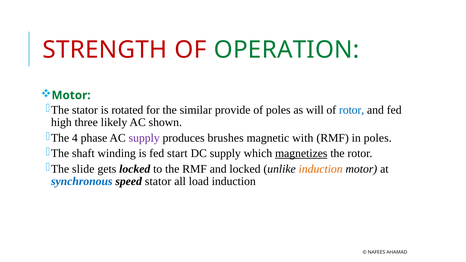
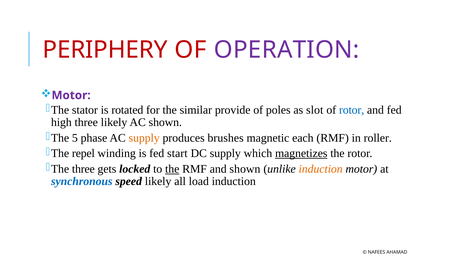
STRENGTH: STRENGTH -> PERIPHERY
OPERATION colour: green -> purple
Motor at (71, 95) colour: green -> purple
will: will -> slot
4: 4 -> 5
supply at (144, 138) colour: purple -> orange
with: with -> each
in poles: poles -> roller
shaft: shaft -> repel
slide at (83, 169): slide -> three
the at (172, 169) underline: none -> present
and locked: locked -> shown
speed stator: stator -> likely
